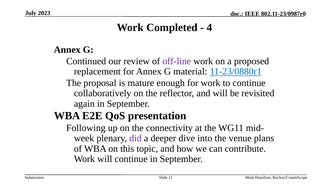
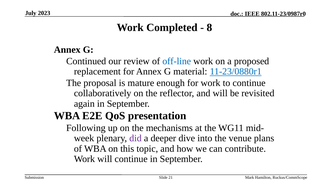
4: 4 -> 8
off-line colour: purple -> blue
connectivity: connectivity -> mechanisms
